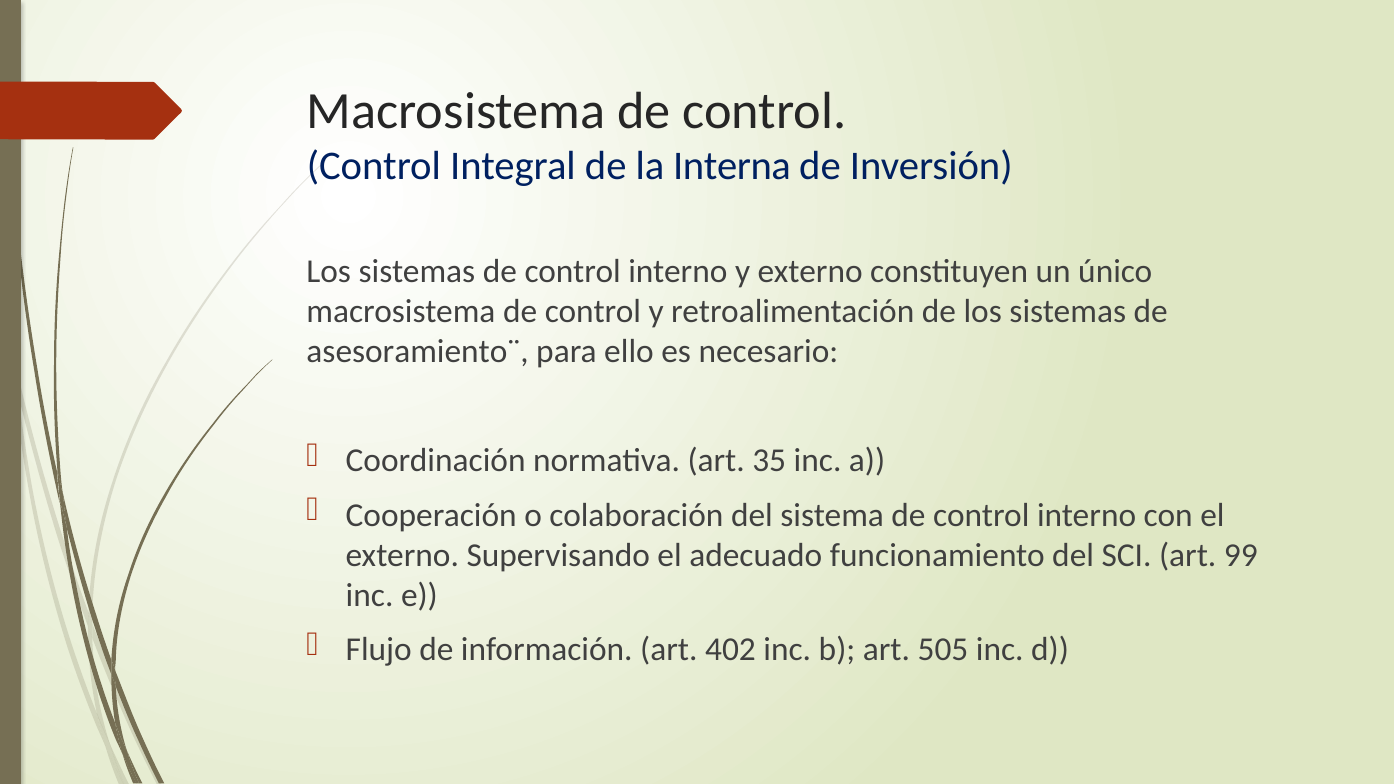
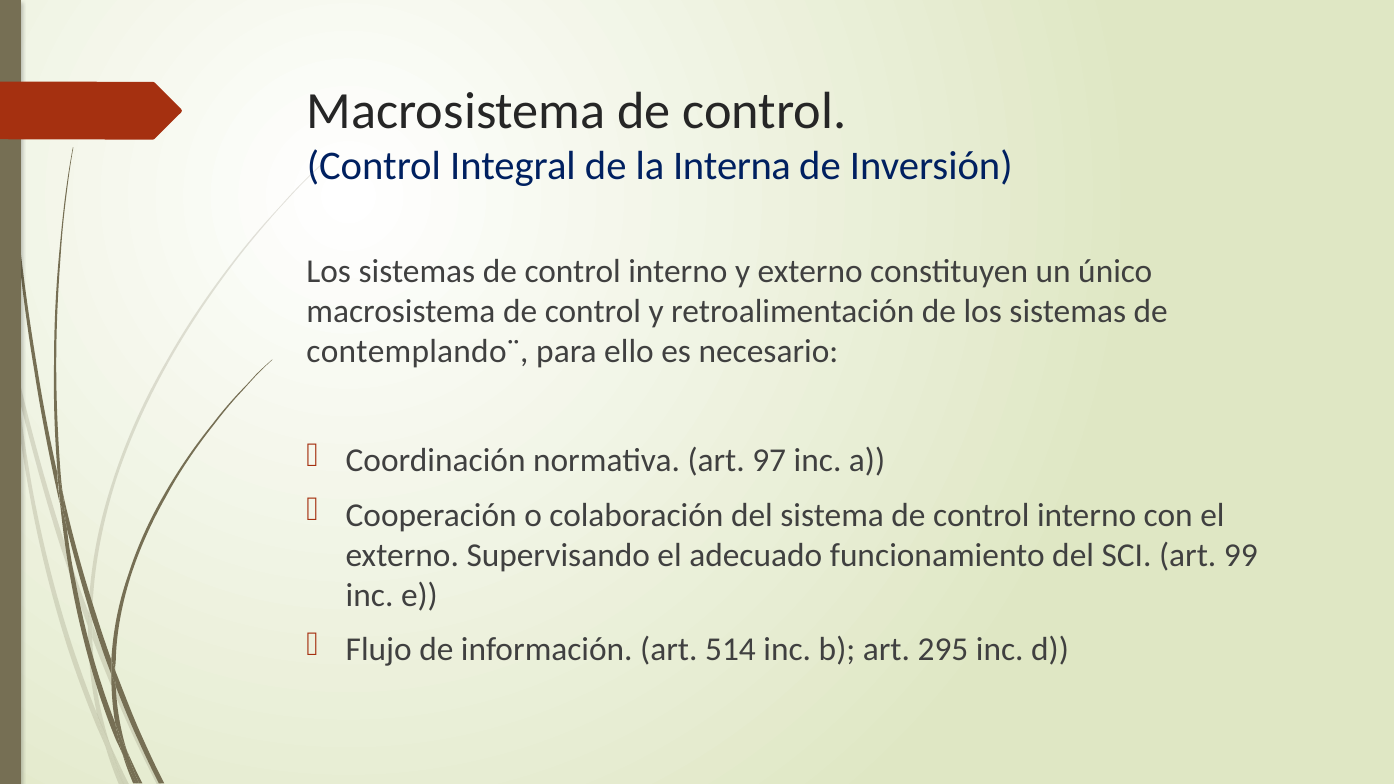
asesoramiento¨: asesoramiento¨ -> contemplando¨
35: 35 -> 97
402: 402 -> 514
505: 505 -> 295
